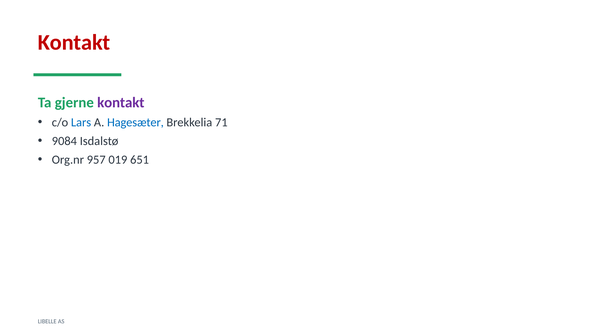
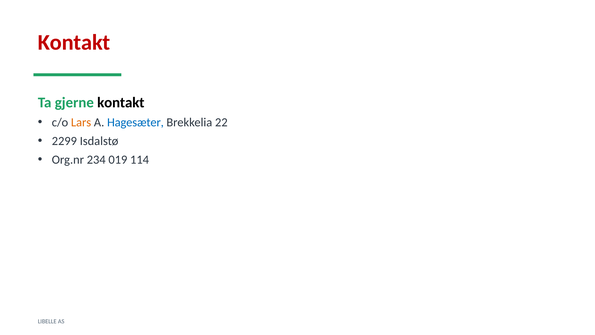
kontakt at (121, 102) colour: purple -> black
Lars colour: blue -> orange
71: 71 -> 22
9084: 9084 -> 2299
957: 957 -> 234
651: 651 -> 114
